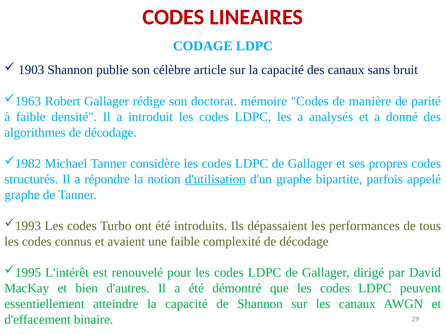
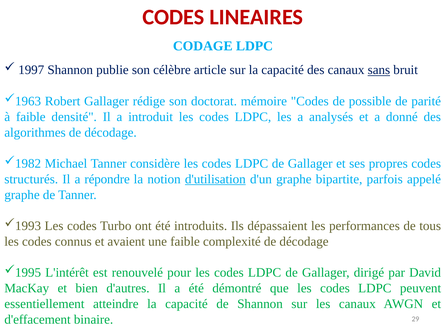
1903: 1903 -> 1997
sans underline: none -> present
manière: manière -> possible
